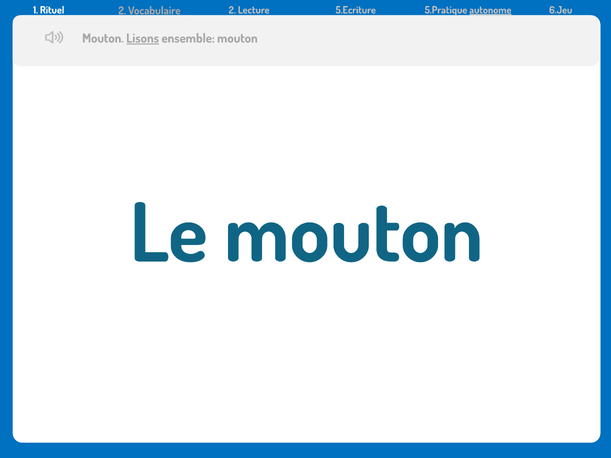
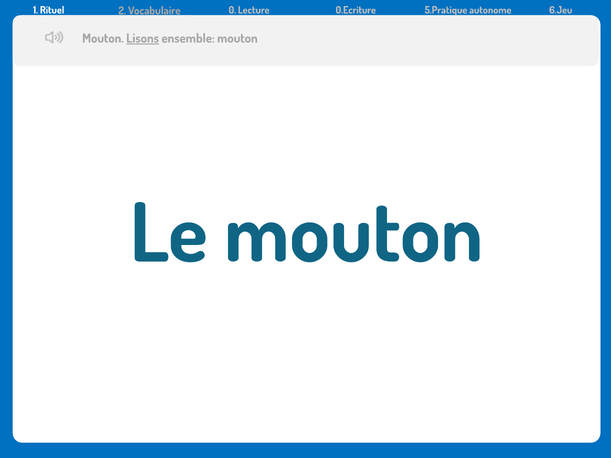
Vocabulaire 2: 2 -> 0
5.Ecriture: 5.Ecriture -> 0.Ecriture
autonome underline: present -> none
